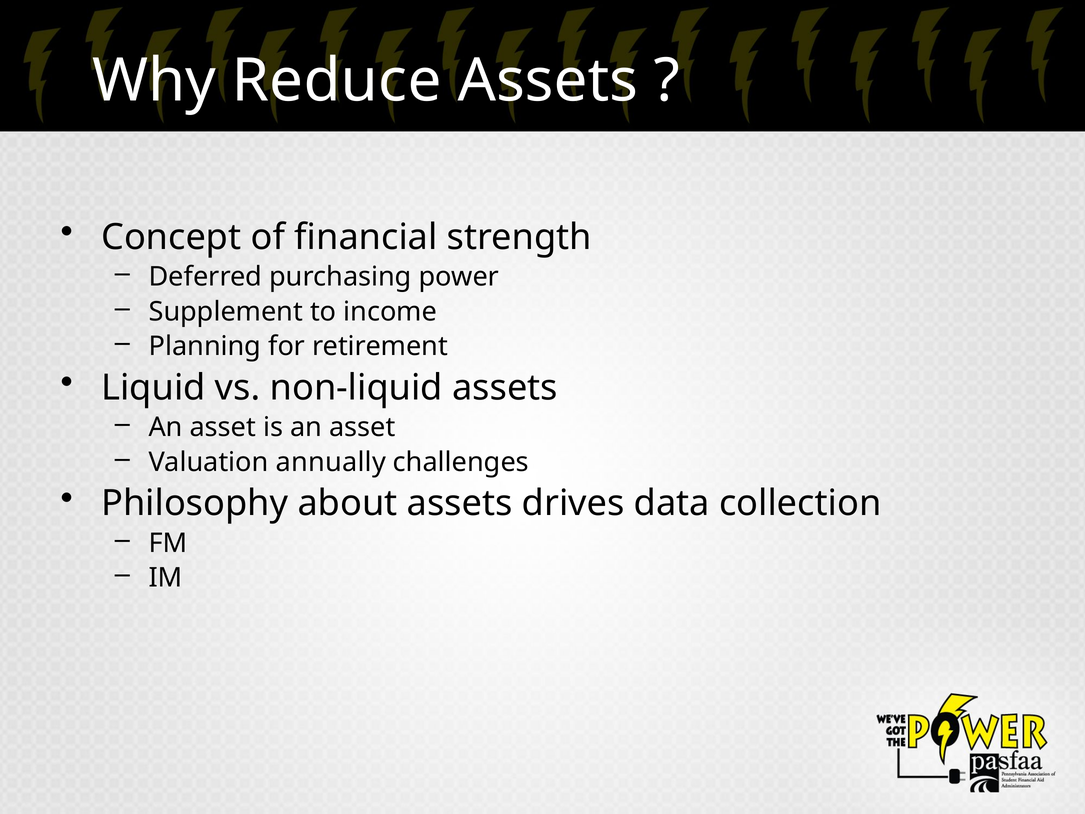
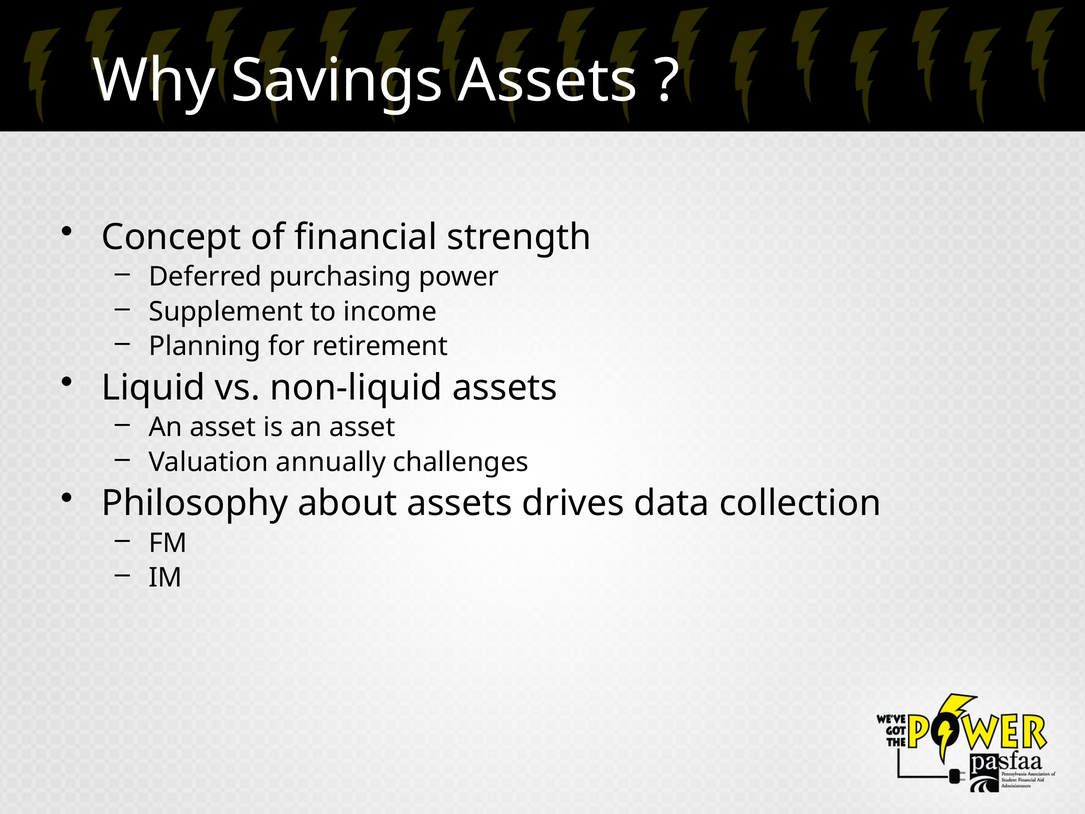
Reduce: Reduce -> Savings
